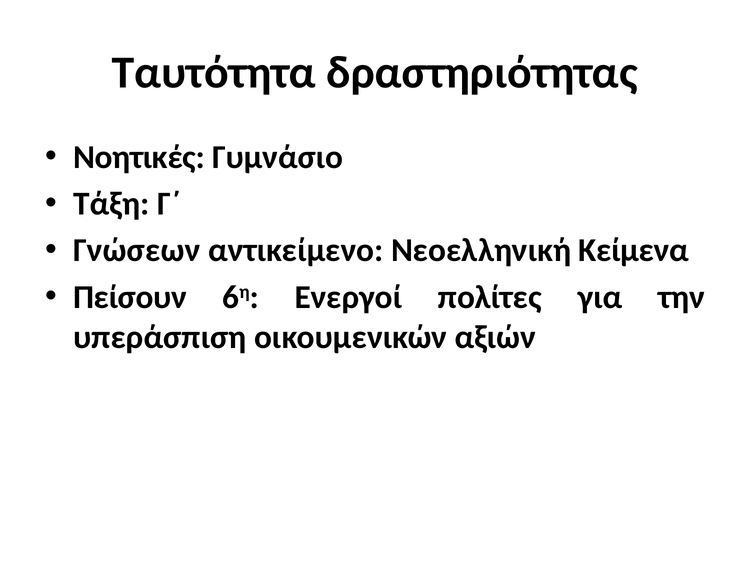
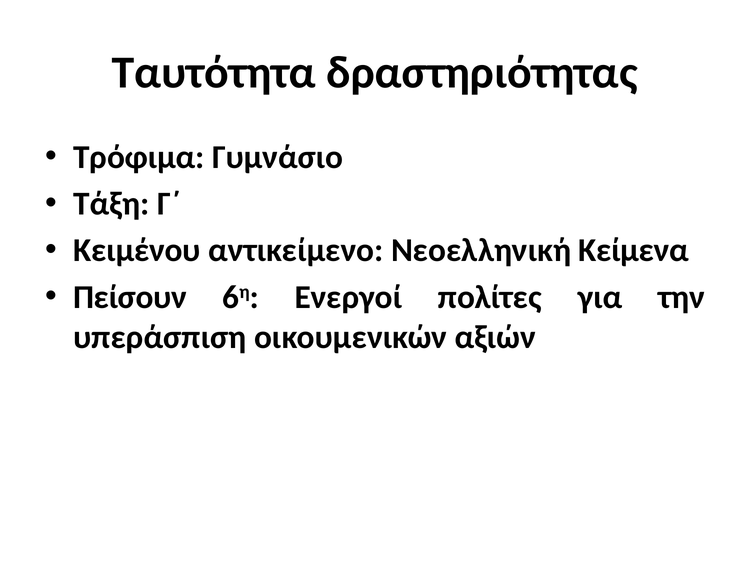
Νοητικές: Νοητικές -> Τρόφιμα
Γνώσεων: Γνώσεων -> Κειμένου
